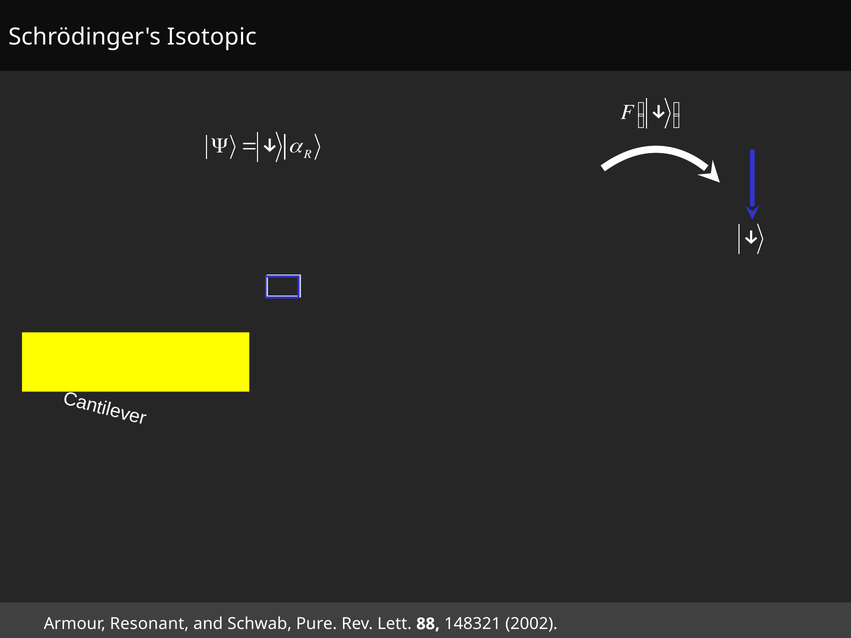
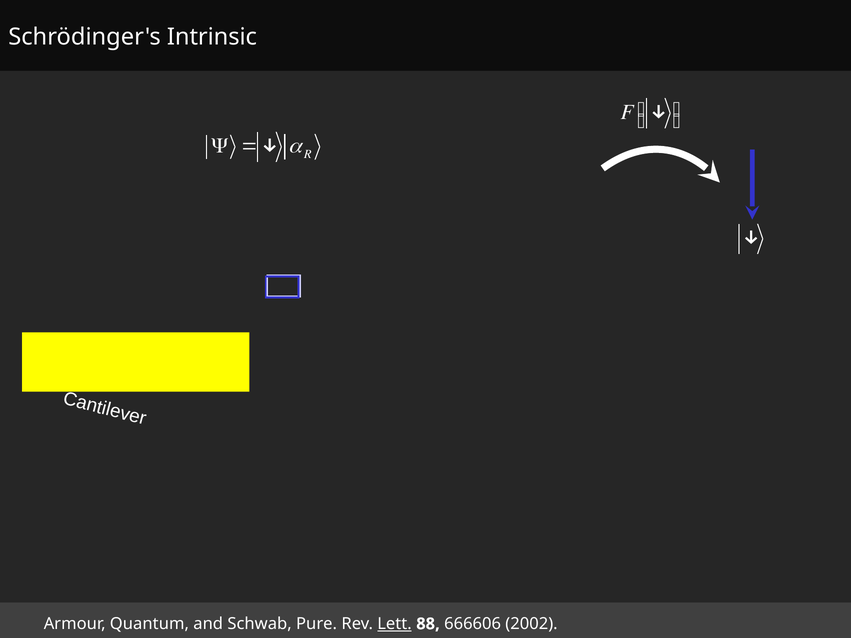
Isotopic: Isotopic -> Intrinsic
Resonant: Resonant -> Quantum
Lett underline: none -> present
148321: 148321 -> 666606
